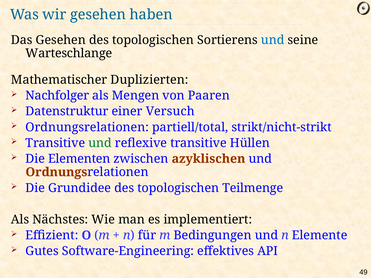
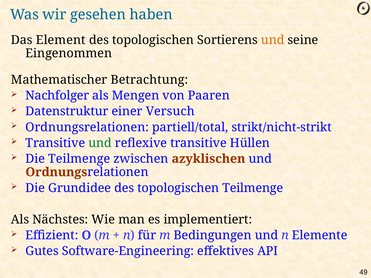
Das Gesehen: Gesehen -> Element
und at (273, 40) colour: blue -> orange
Warteschlange: Warteschlange -> Eingenommen
Duplizierten: Duplizierten -> Betrachtung
Die Elementen: Elementen -> Teilmenge
